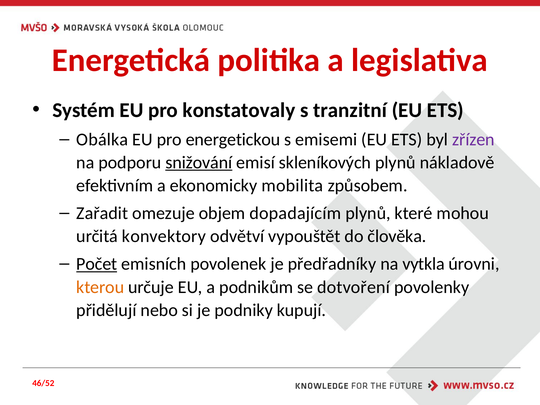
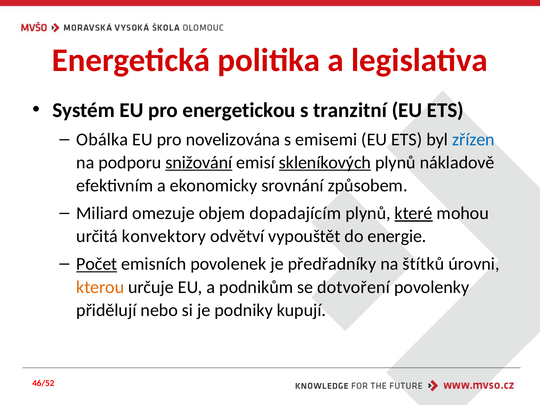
konstatovaly: konstatovaly -> energetickou
energetickou: energetickou -> novelizována
zřízen colour: purple -> blue
skleníkových underline: none -> present
mobilita: mobilita -> srovnání
Zařadit: Zařadit -> Miliard
které underline: none -> present
člověka: člověka -> energie
vytkla: vytkla -> štítků
